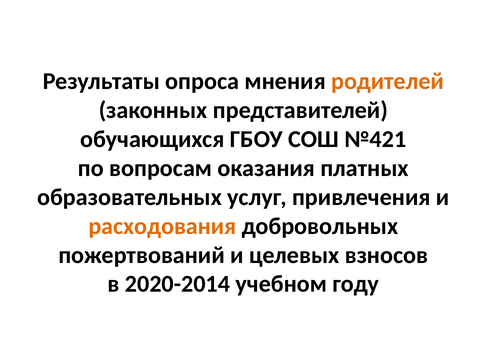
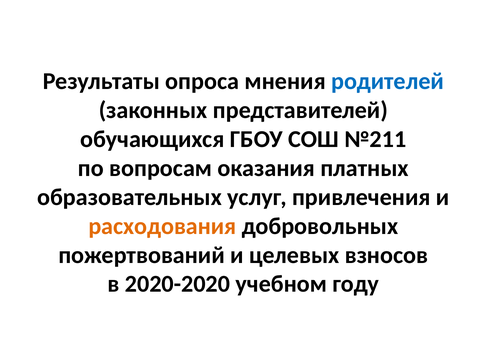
родителей colour: orange -> blue
№421: №421 -> №211
2020-2014: 2020-2014 -> 2020-2020
